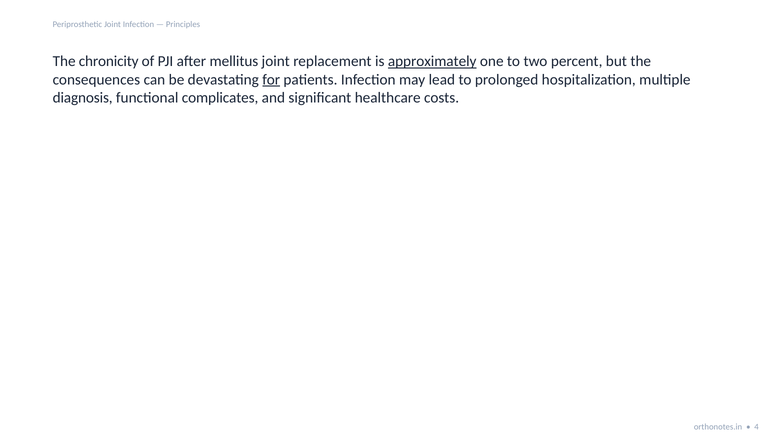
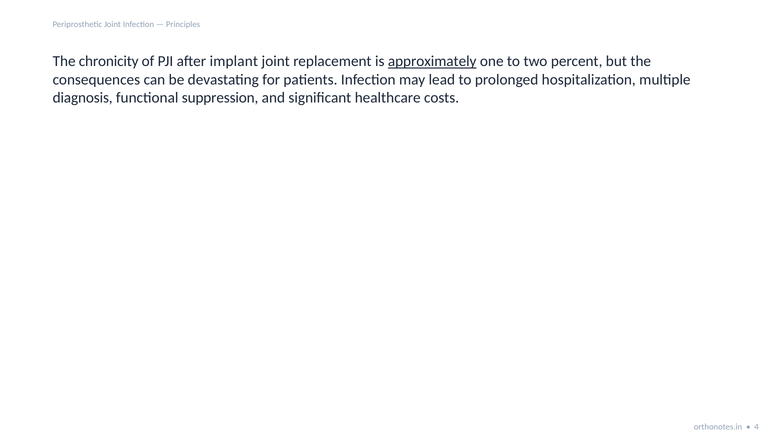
mellitus: mellitus -> implant
for underline: present -> none
complicates: complicates -> suppression
